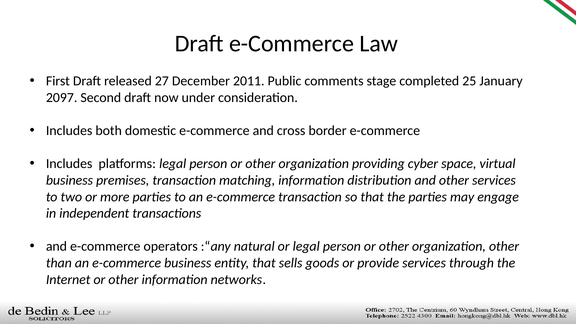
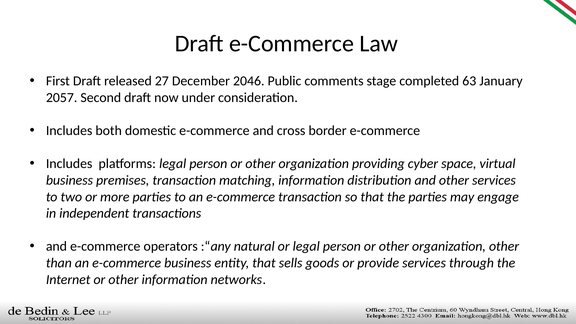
2011: 2011 -> 2046
25: 25 -> 63
2097: 2097 -> 2057
